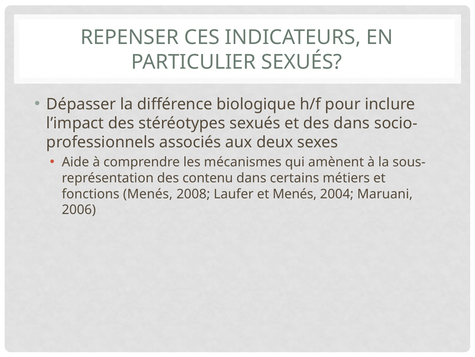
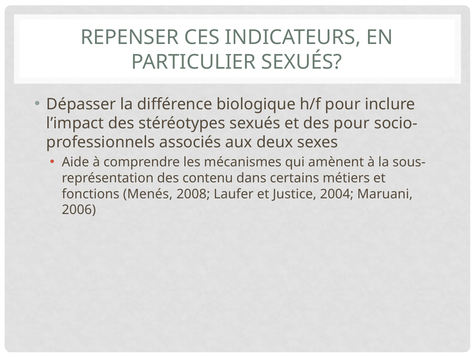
des dans: dans -> pour
et Menés: Menés -> Justice
